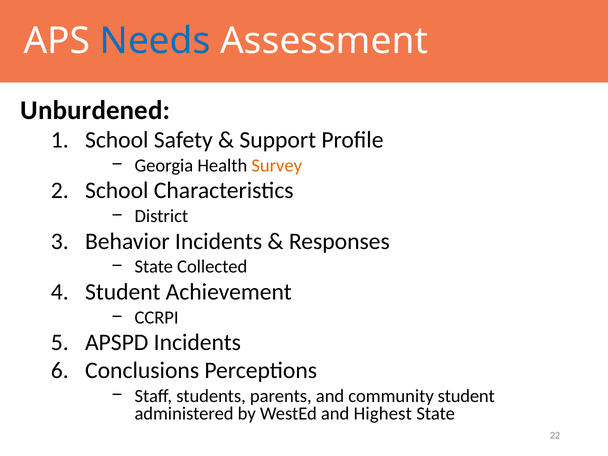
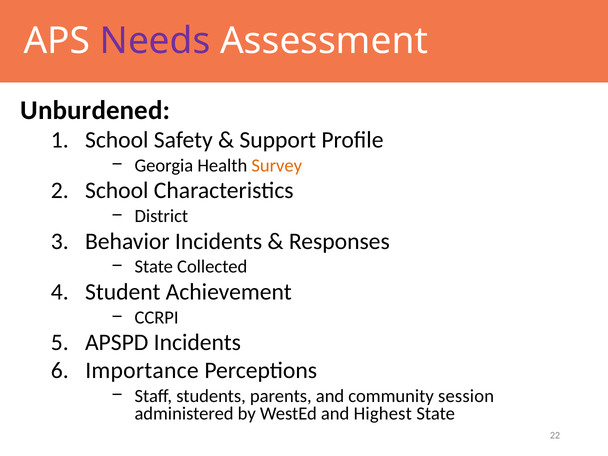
Needs colour: blue -> purple
Conclusions: Conclusions -> Importance
community student: student -> session
